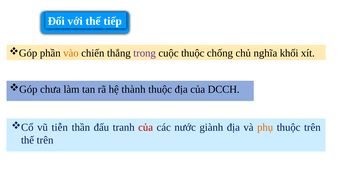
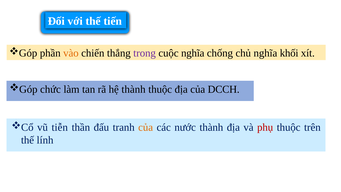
tiếp: tiếp -> tiến
cuộc thuộc: thuộc -> nghĩa
chưa: chưa -> chức
của at (146, 127) colour: red -> orange
nước giành: giành -> thành
phụ colour: orange -> red
thế trên: trên -> lính
